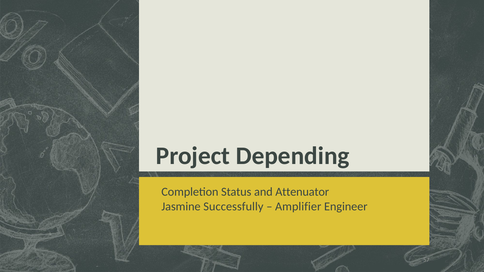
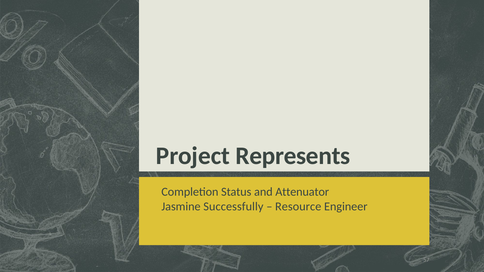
Depending: Depending -> Represents
Amplifier: Amplifier -> Resource
